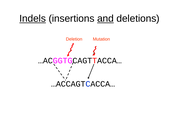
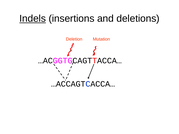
and underline: present -> none
